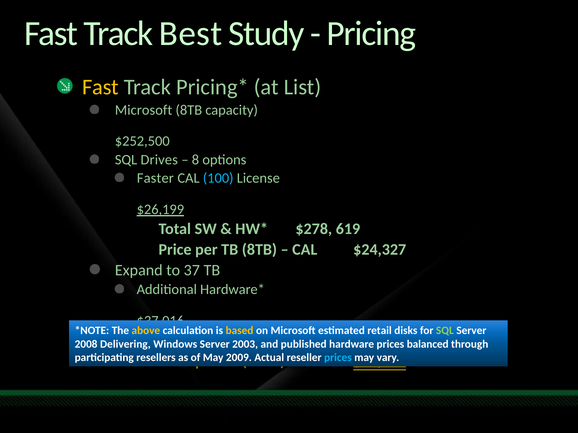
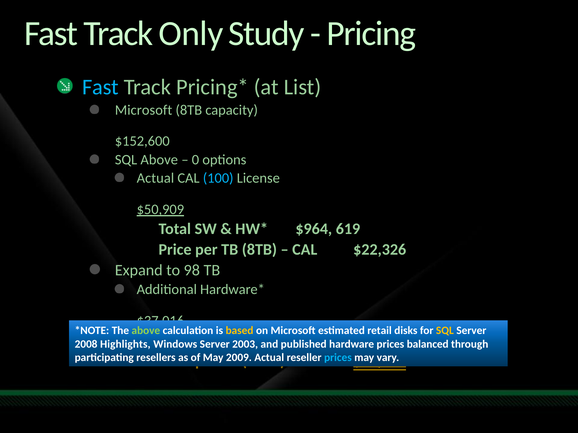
Best: Best -> Only
Fast at (100, 87) colour: yellow -> light blue
$252,500: $252,500 -> $152,600
SQL Drives: Drives -> Above
8: 8 -> 0
Faster at (155, 178): Faster -> Actual
$26,199: $26,199 -> $50,909
$278: $278 -> $964
$24,327: $24,327 -> $22,326
37: 37 -> 98
above at (146, 331) colour: yellow -> light green
SQL at (445, 331) colour: light green -> yellow
Delivering: Delivering -> Highlights
